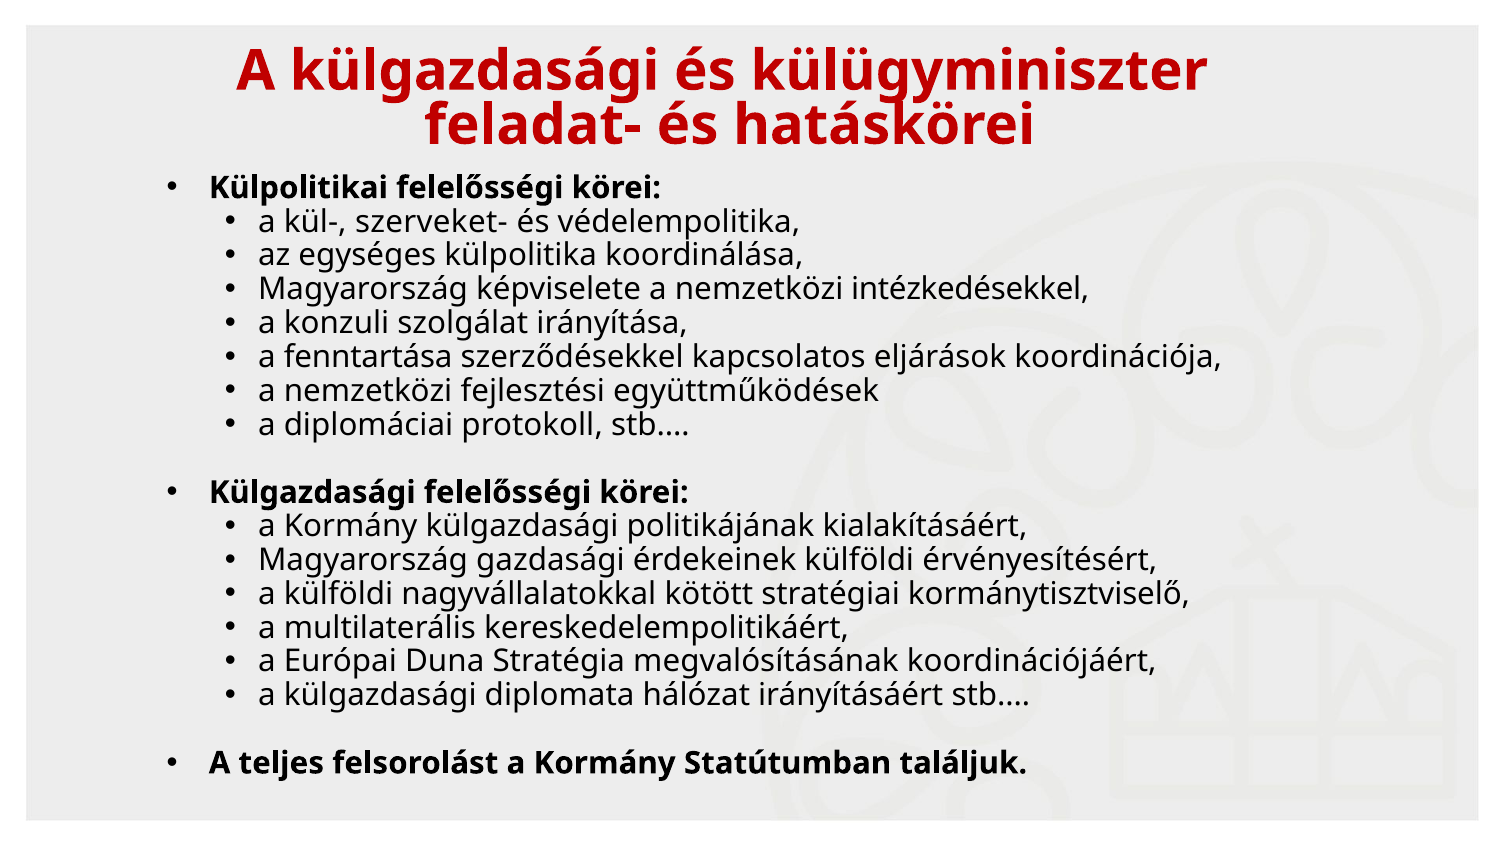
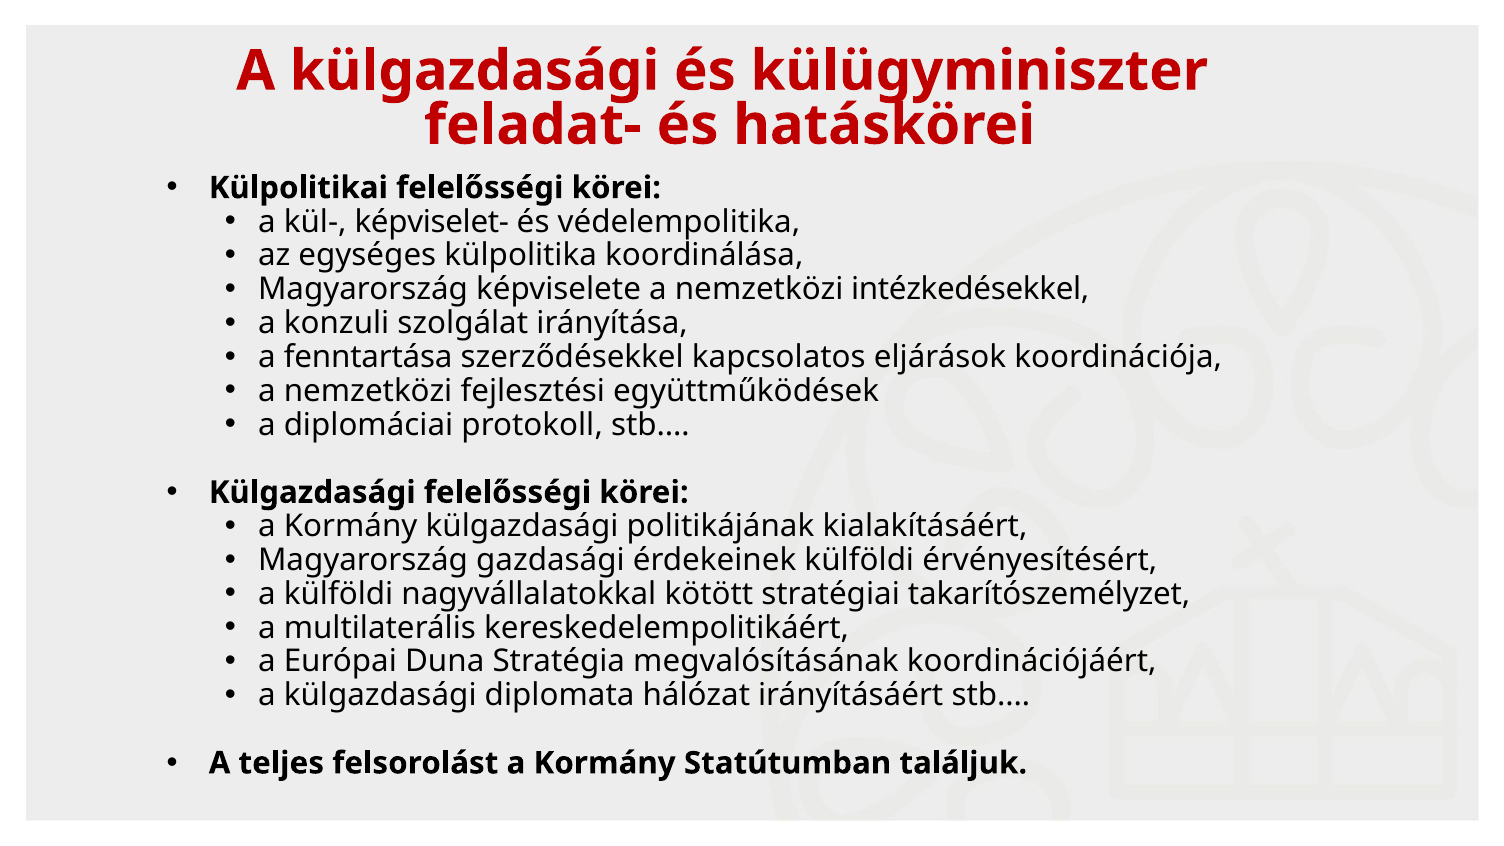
szerveket-: szerveket- -> képviselet-
kormánytisztviselő: kormánytisztviselő -> takarítószemélyzet
